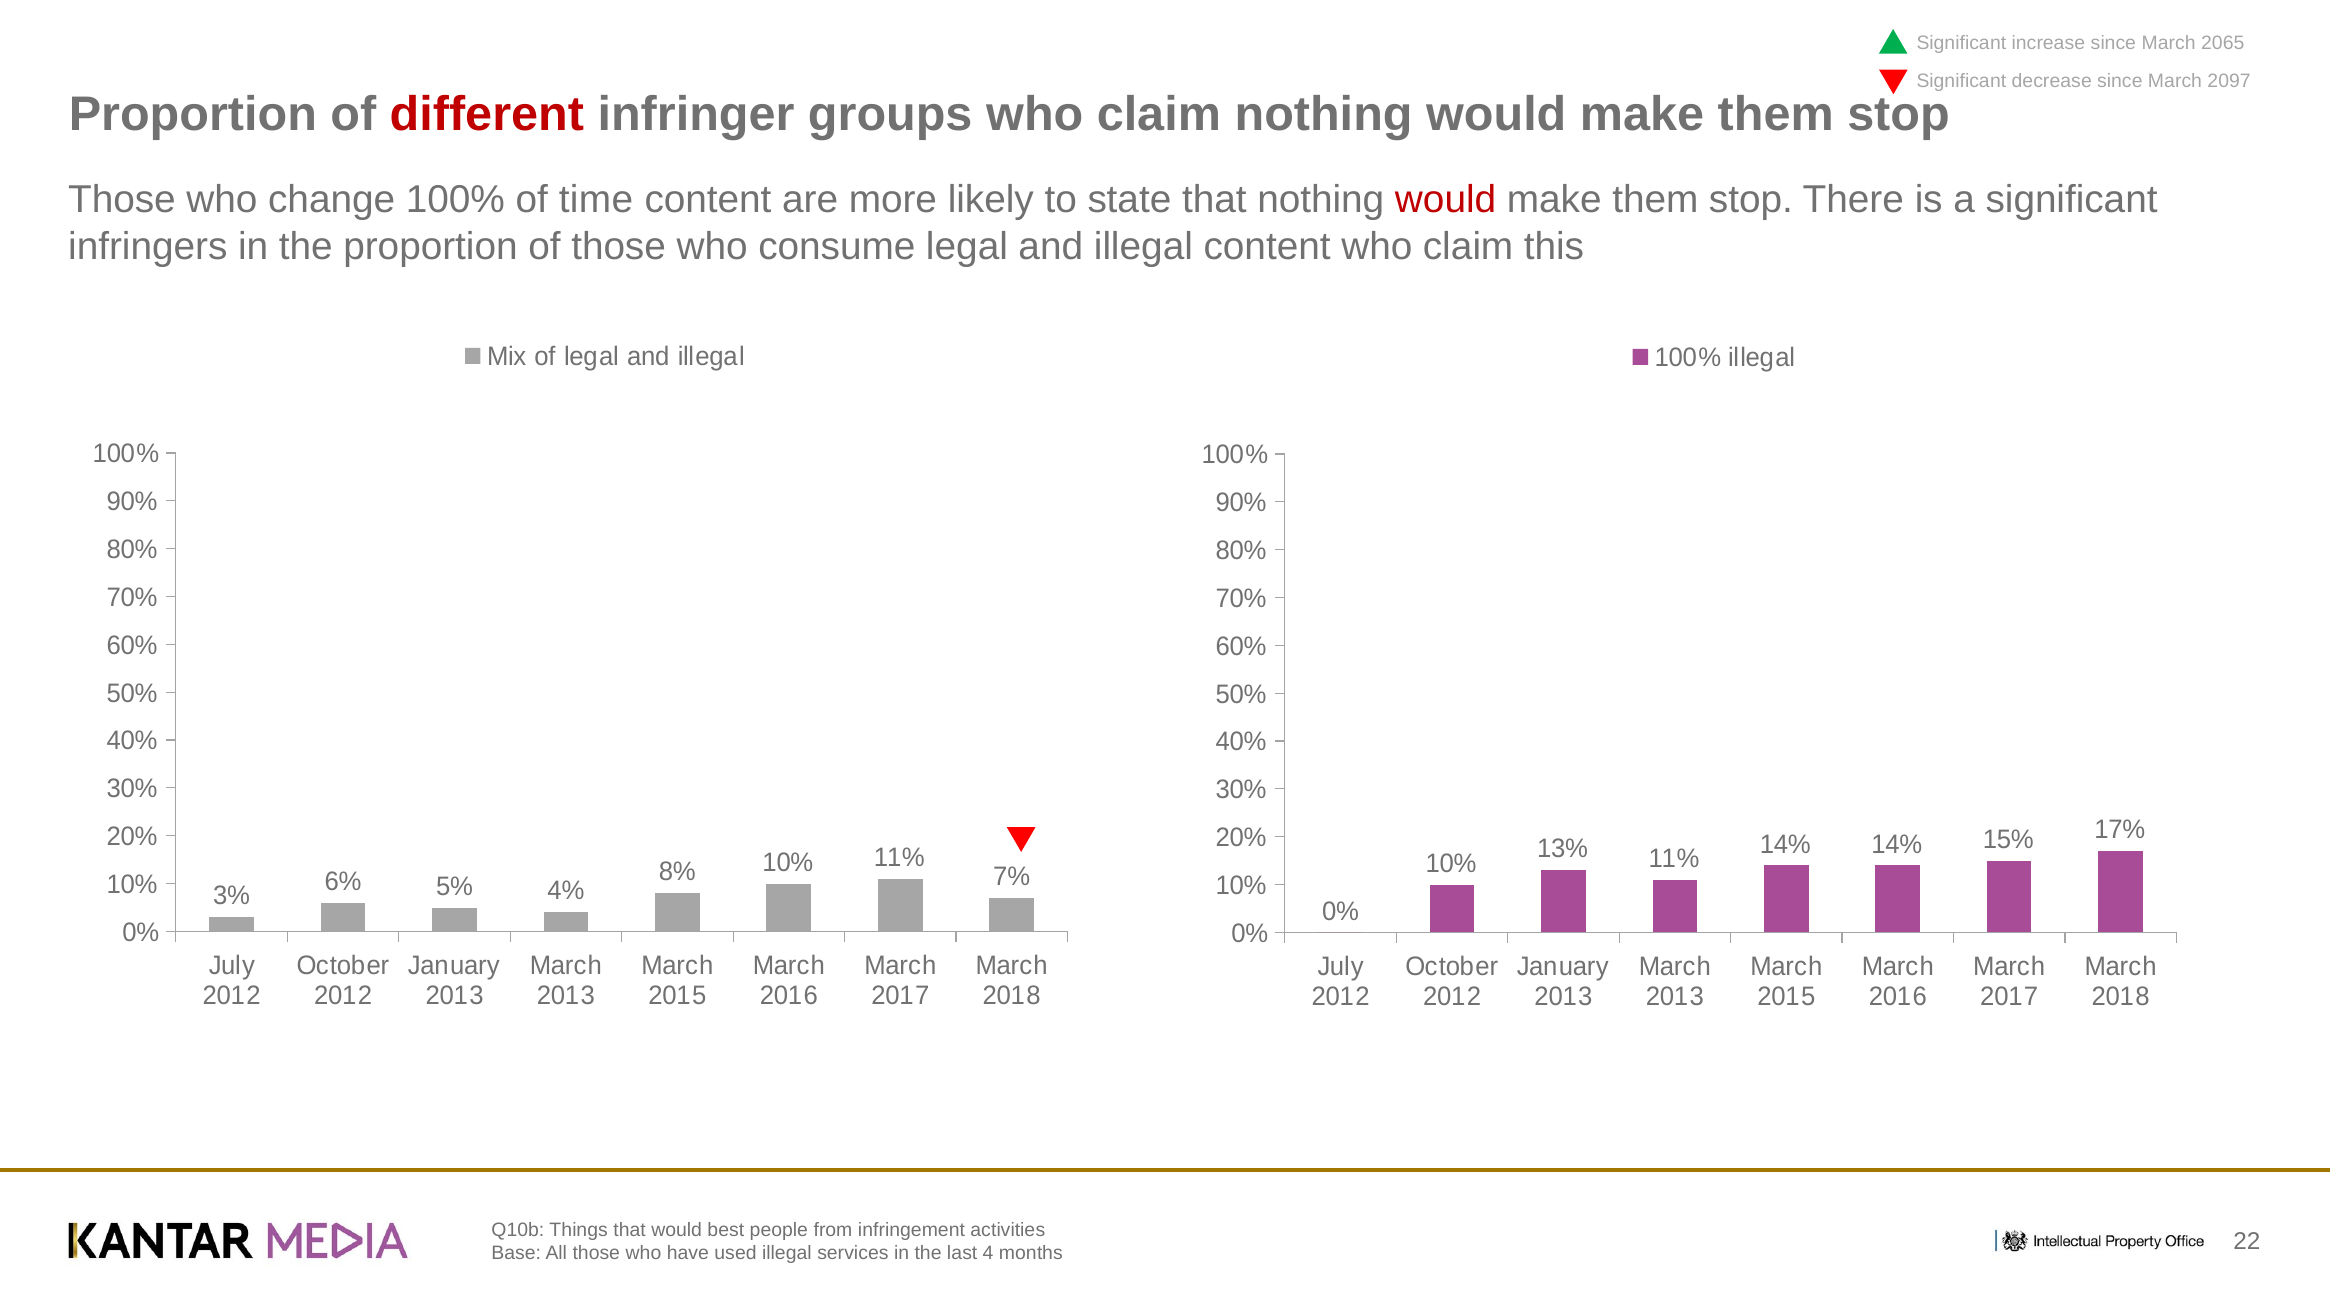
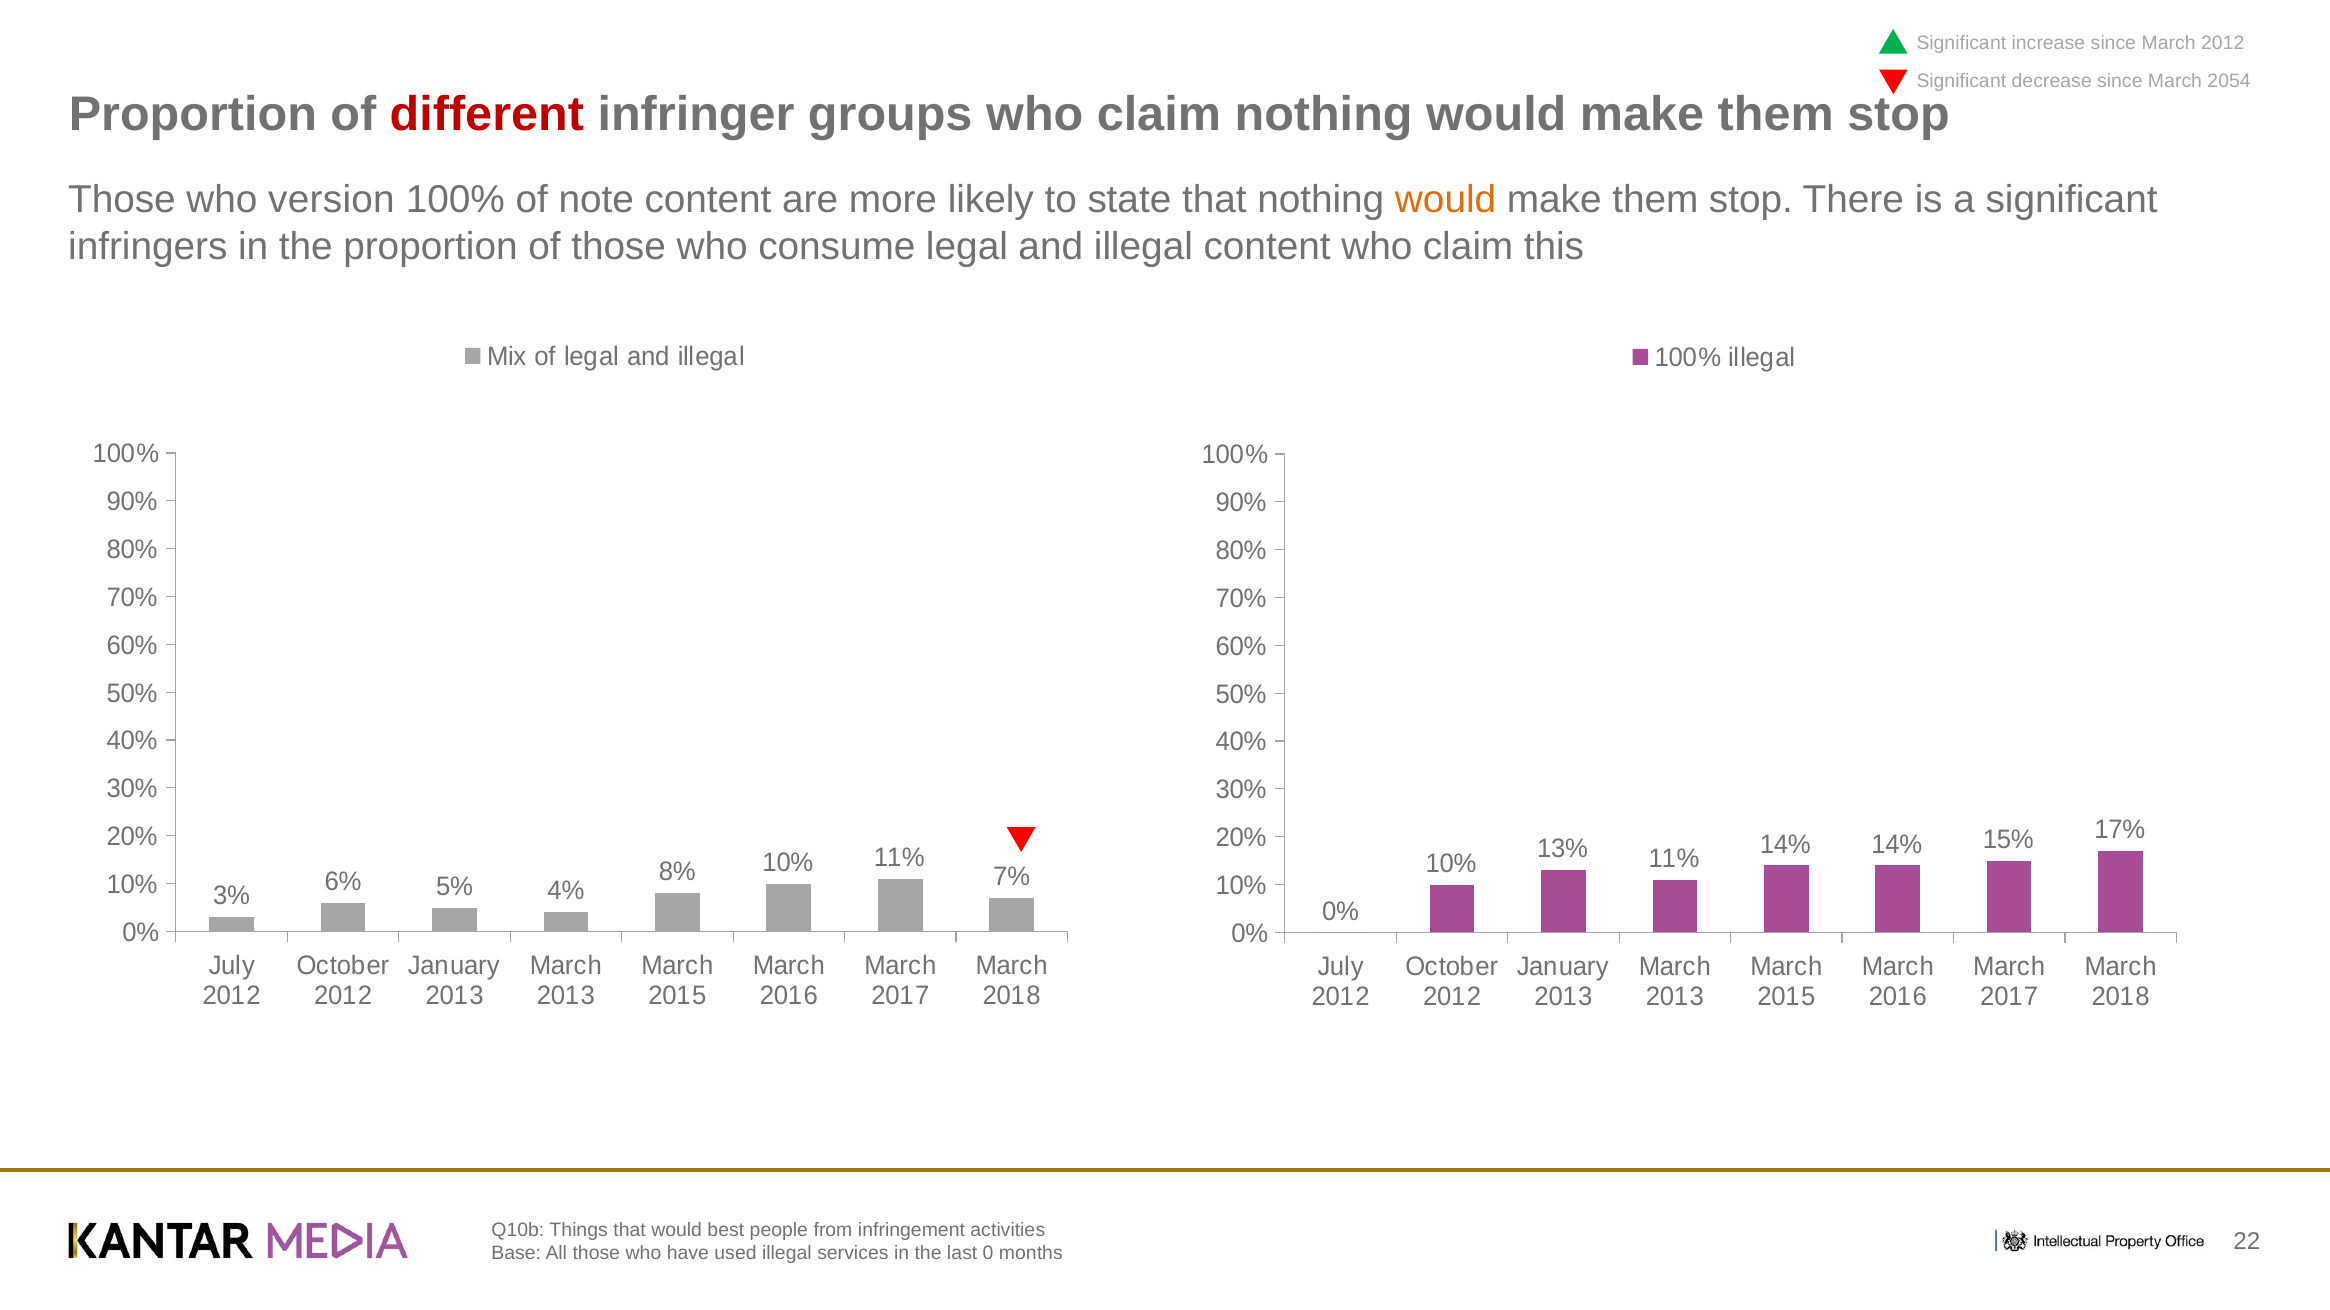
March 2065: 2065 -> 2012
2097: 2097 -> 2054
change: change -> version
time: time -> note
would at (1446, 200) colour: red -> orange
4: 4 -> 0
